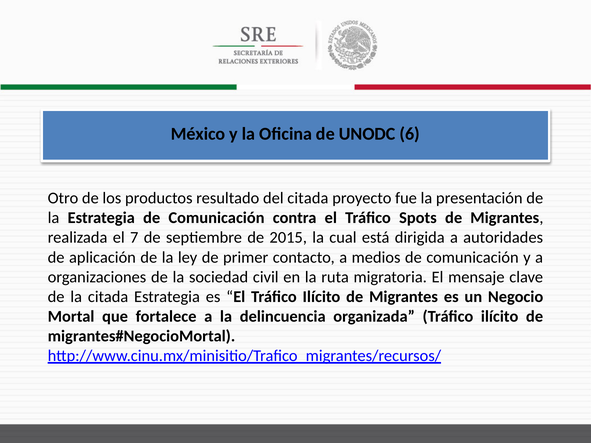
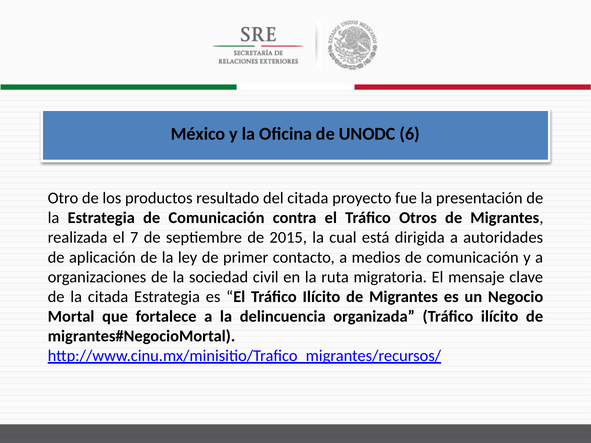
Spots: Spots -> Otros
